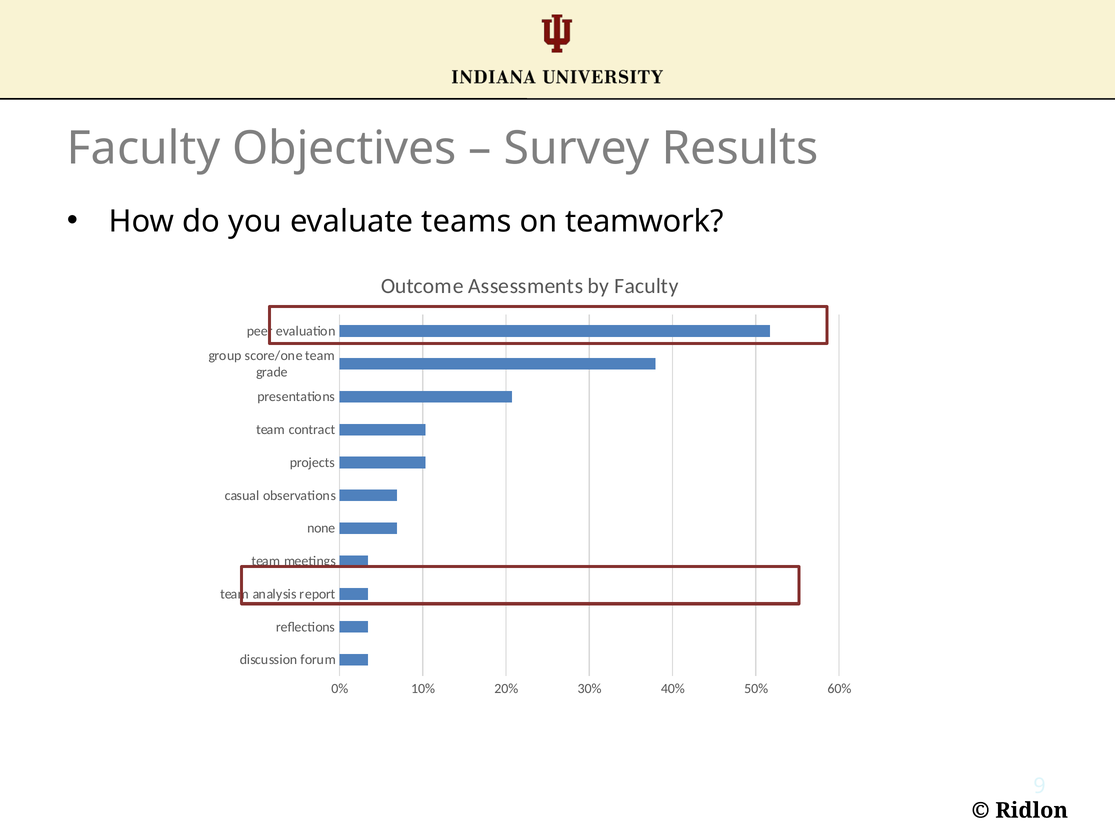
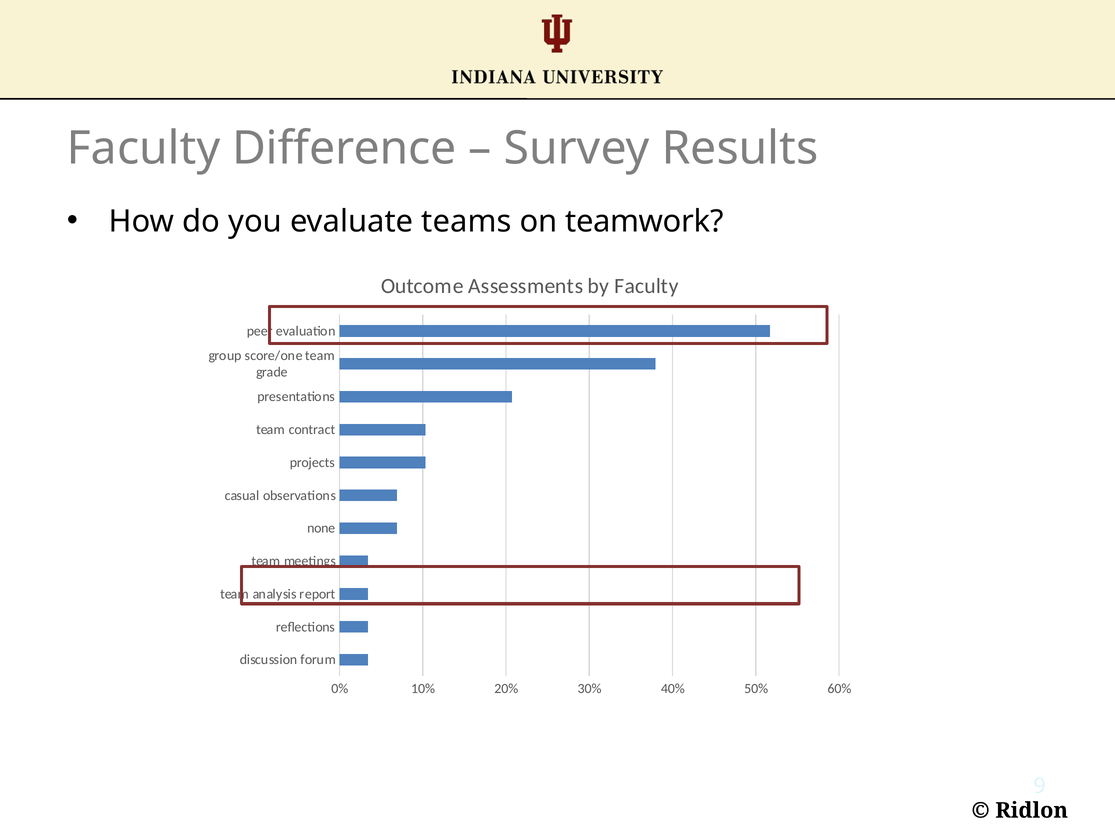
Objectives: Objectives -> Difference
